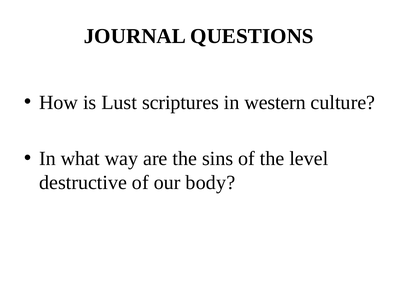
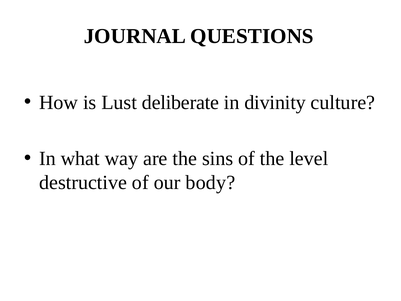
scriptures: scriptures -> deliberate
western: western -> divinity
